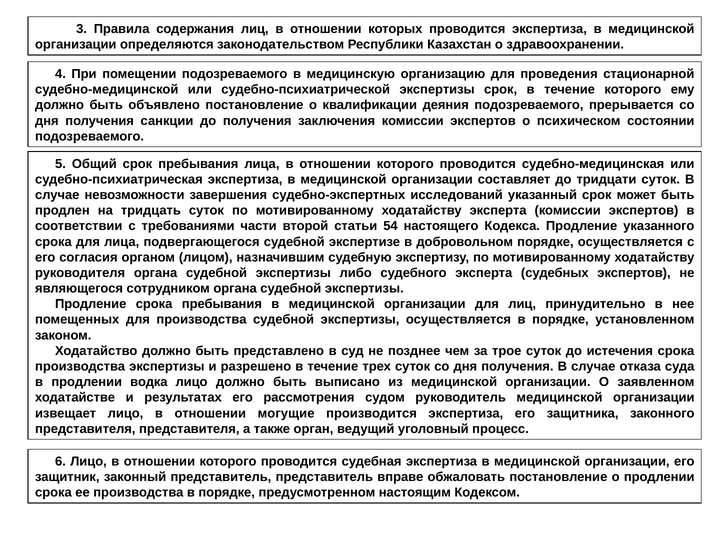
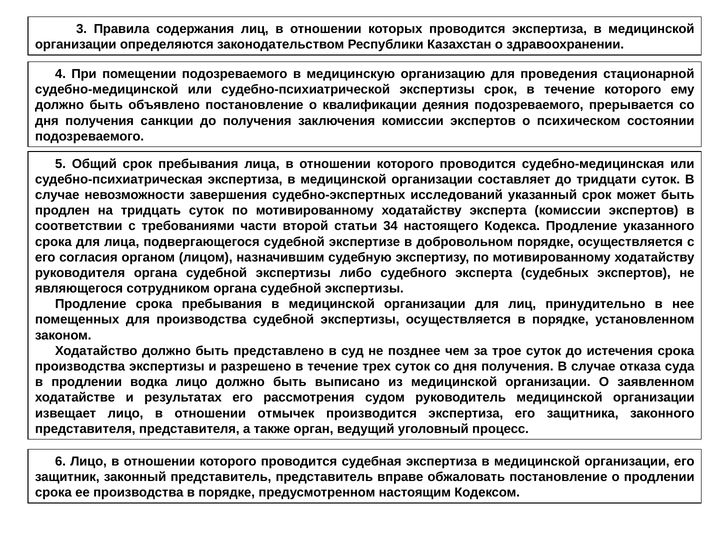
54: 54 -> 34
могущие: могущие -> отмычек
